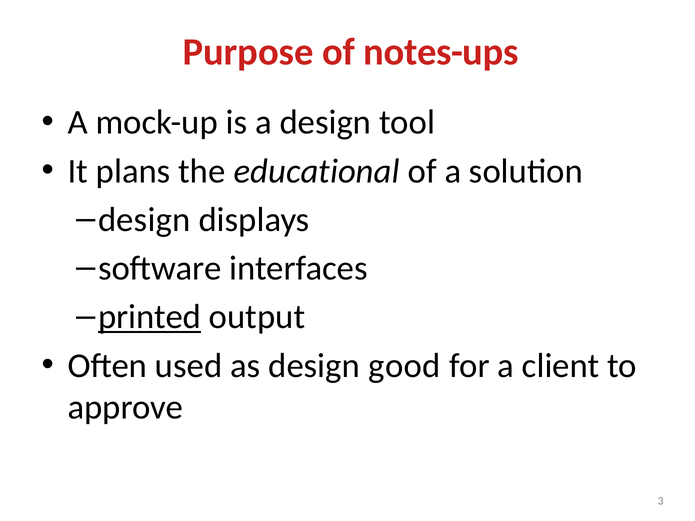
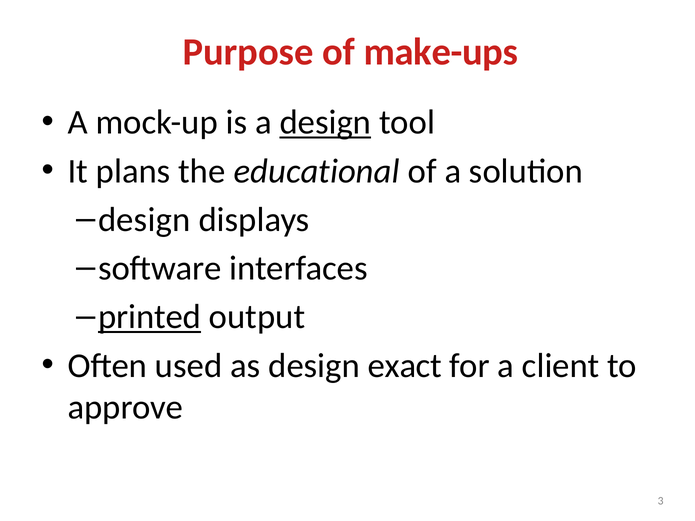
notes-ups: notes-ups -> make-ups
design at (325, 122) underline: none -> present
good: good -> exact
